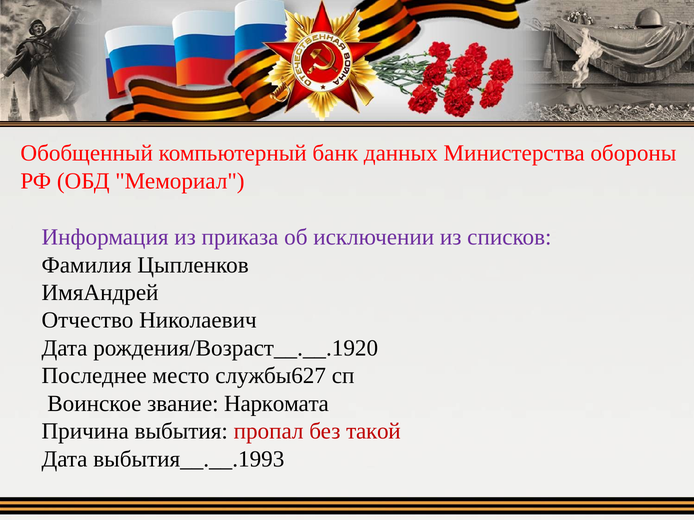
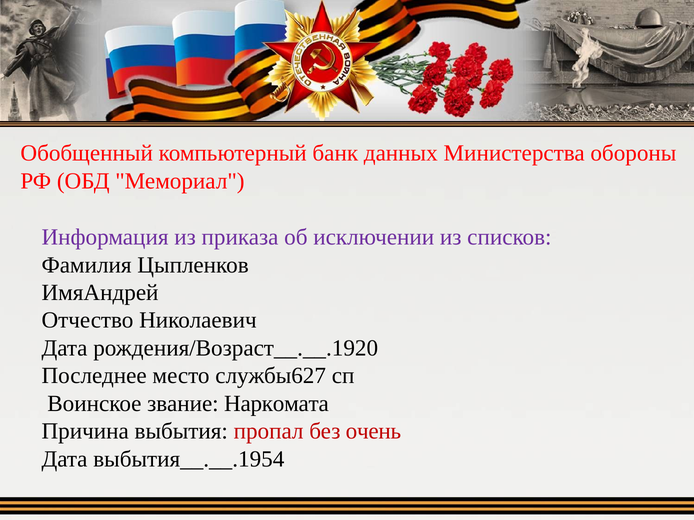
такой: такой -> очень
выбытия__.__.1993: выбытия__.__.1993 -> выбытия__.__.1954
